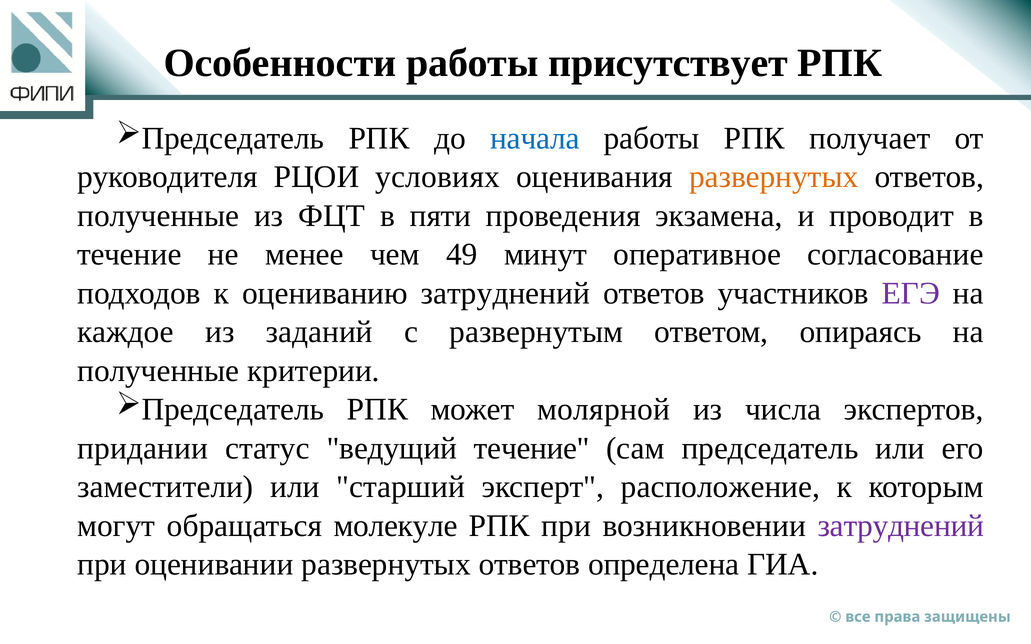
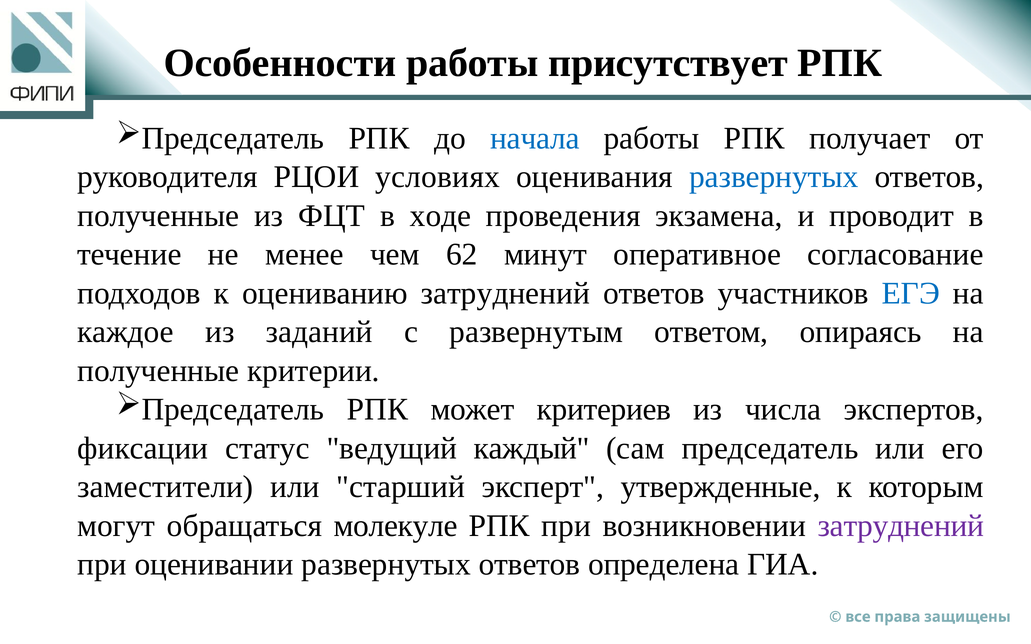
развернутых at (774, 177) colour: orange -> blue
пяти: пяти -> ходе
49: 49 -> 62
ЕГЭ colour: purple -> blue
молярной: молярной -> критериев
придании: придании -> фиксации
ведущий течение: течение -> каждый
расположение: расположение -> утвержденные
